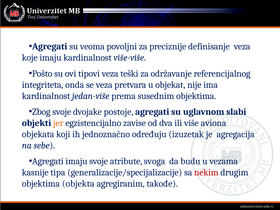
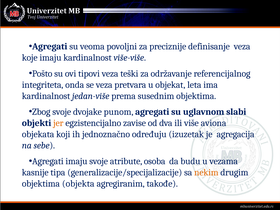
nije: nije -> leta
postoje: postoje -> punom
svoga: svoga -> osoba
nekim colour: red -> orange
